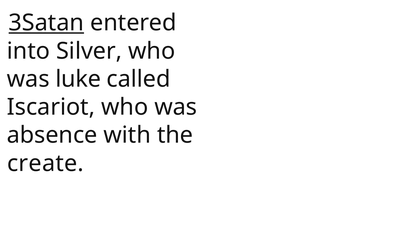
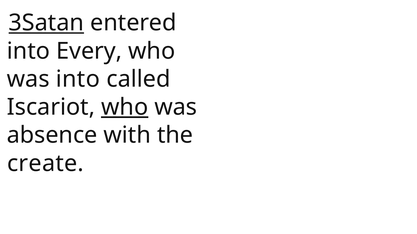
Silver: Silver -> Every
was luke: luke -> into
who at (125, 107) underline: none -> present
